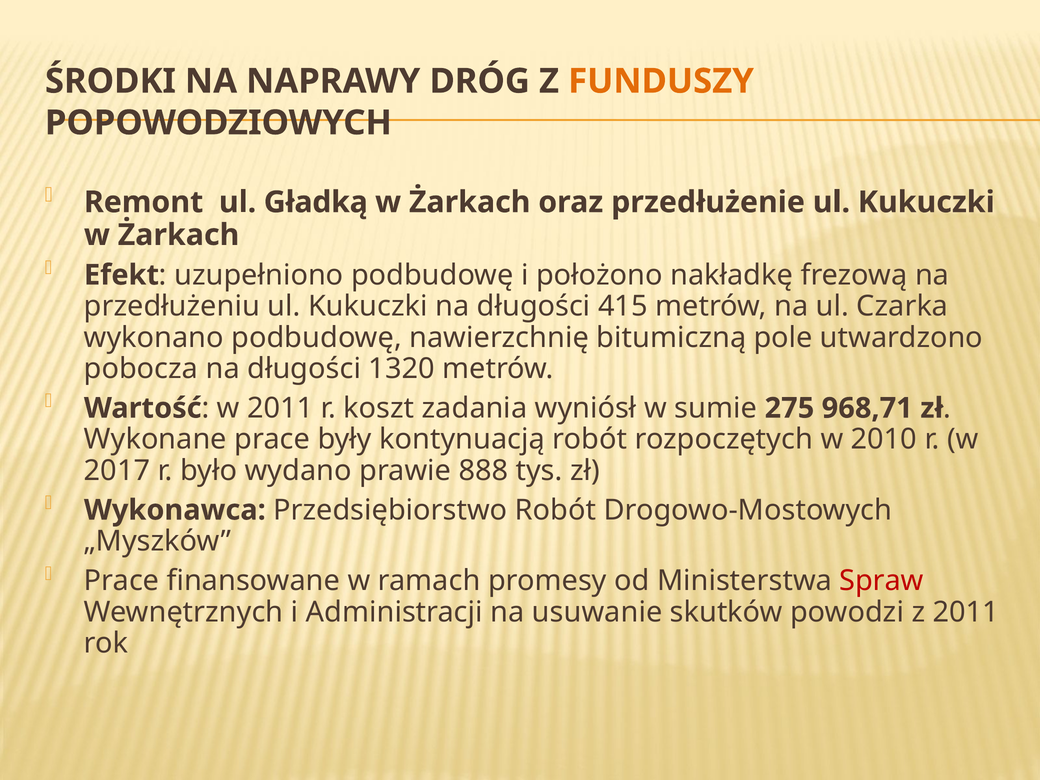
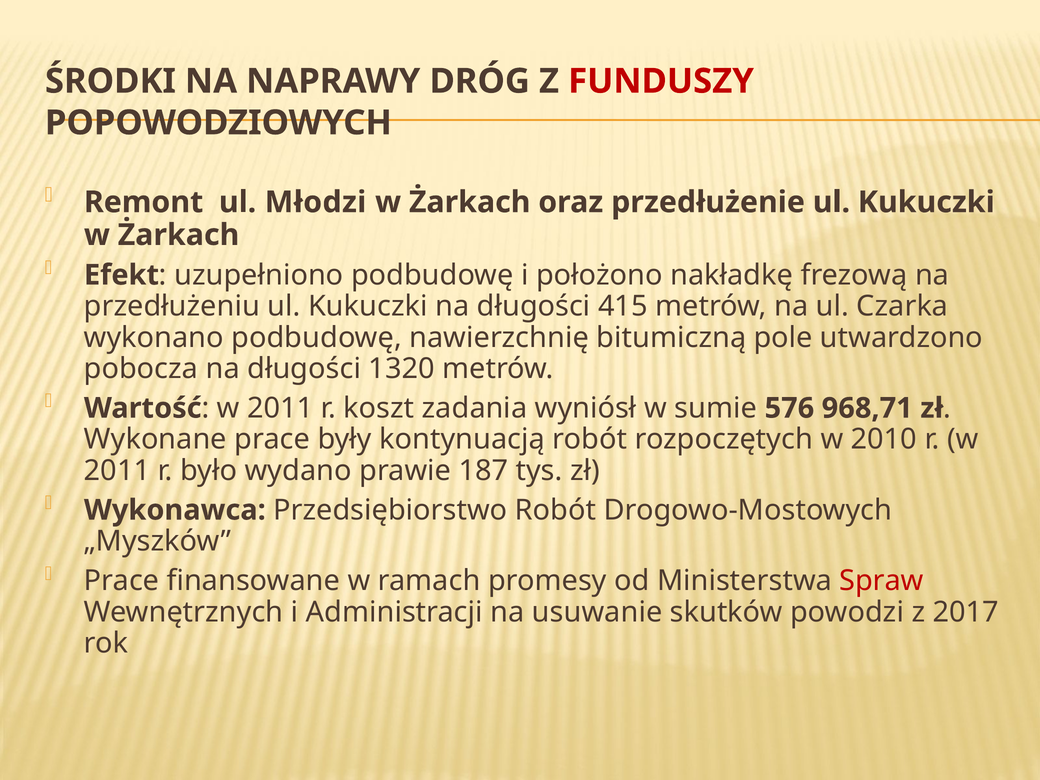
FUNDUSZY colour: orange -> red
Gładką: Gładką -> Młodzi
275: 275 -> 576
2017 at (117, 471): 2017 -> 2011
888: 888 -> 187
z 2011: 2011 -> 2017
